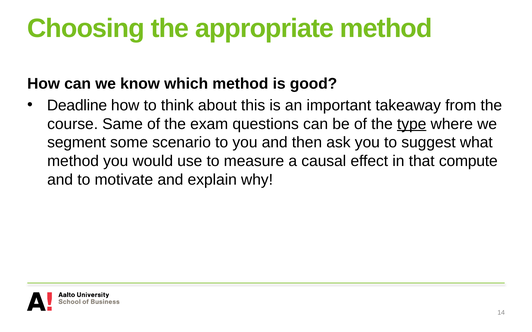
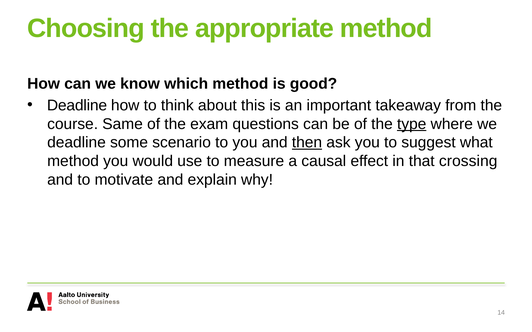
segment at (77, 143): segment -> deadline
then underline: none -> present
compute: compute -> crossing
